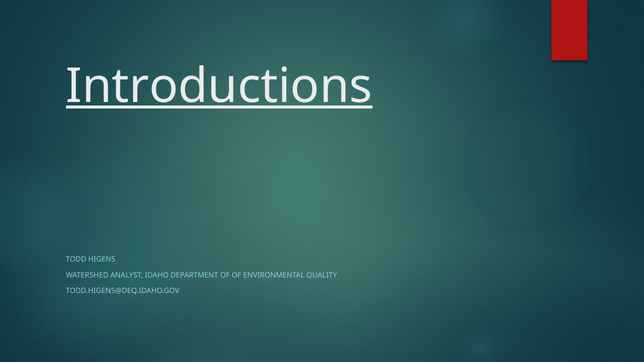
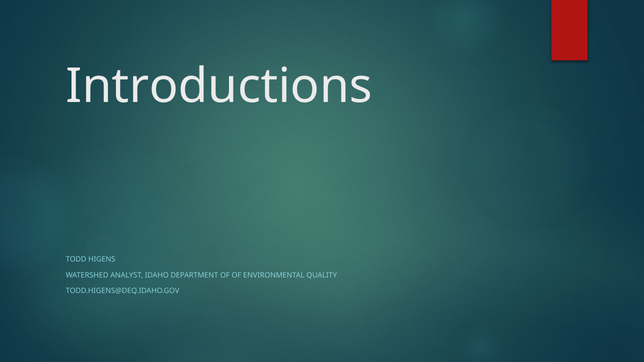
Introductions underline: present -> none
